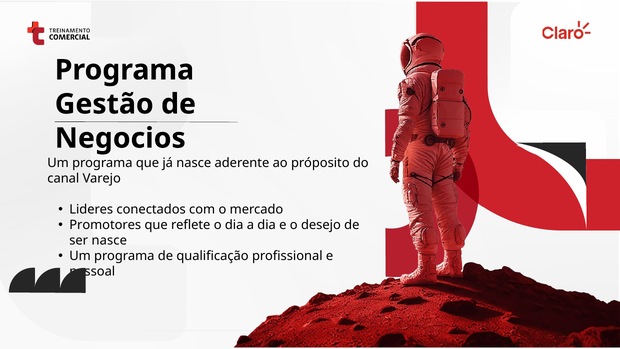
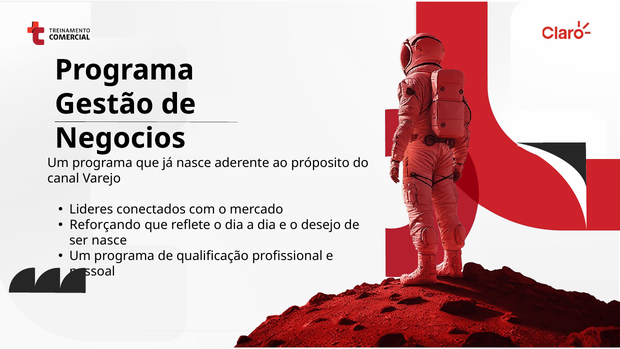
Promotores: Promotores -> Reforçando
